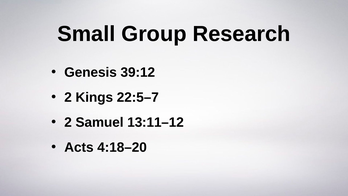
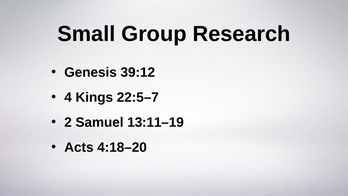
2 at (68, 97): 2 -> 4
13:11–12: 13:11–12 -> 13:11–19
